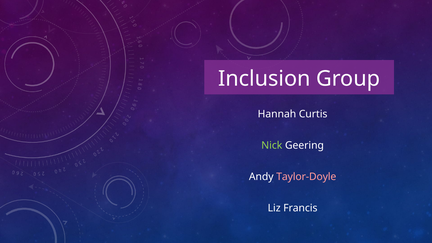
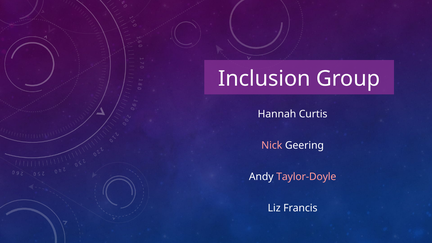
Nick colour: light green -> pink
